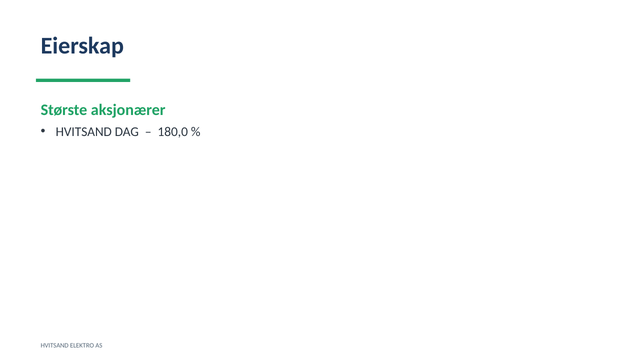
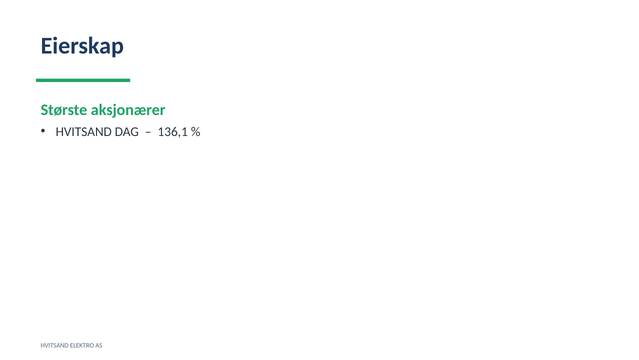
180,0: 180,0 -> 136,1
